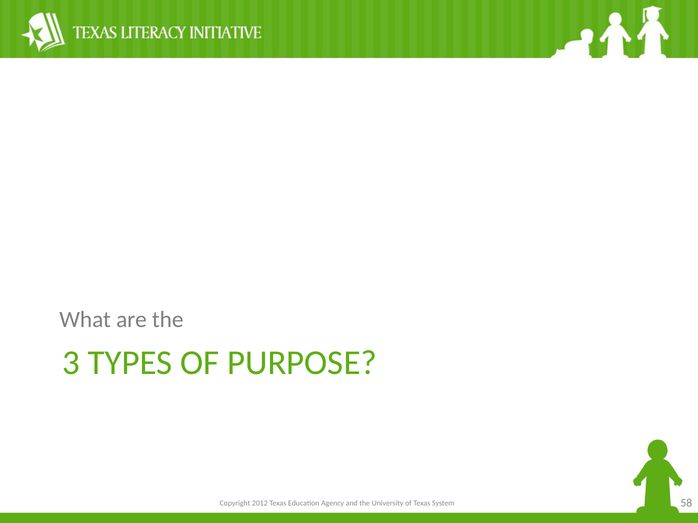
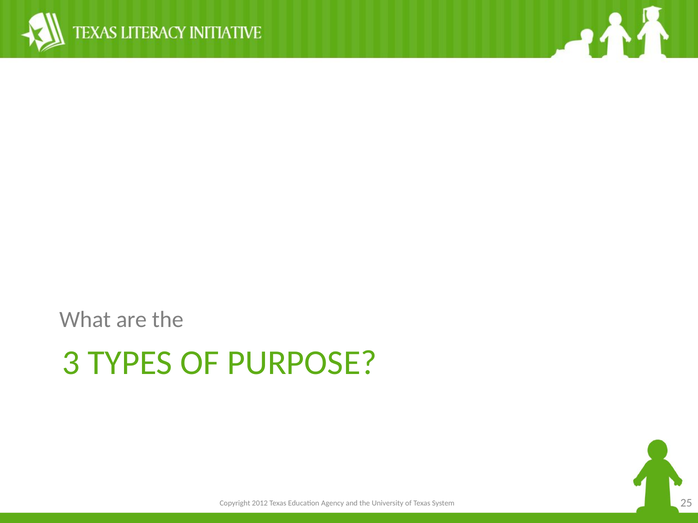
58: 58 -> 25
